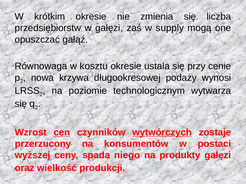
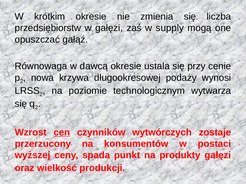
kosztu: kosztu -> dawcą
wytwórczych underline: present -> none
niego: niego -> punkt
